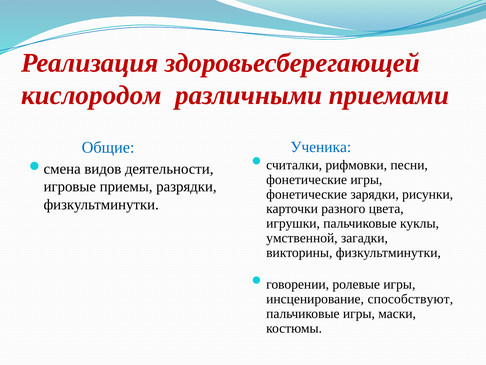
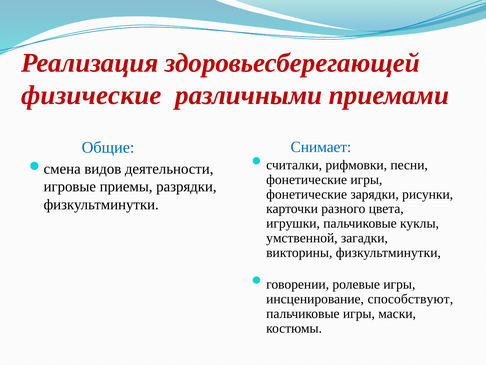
кислородом: кислородом -> физические
Ученика: Ученика -> Снимает
